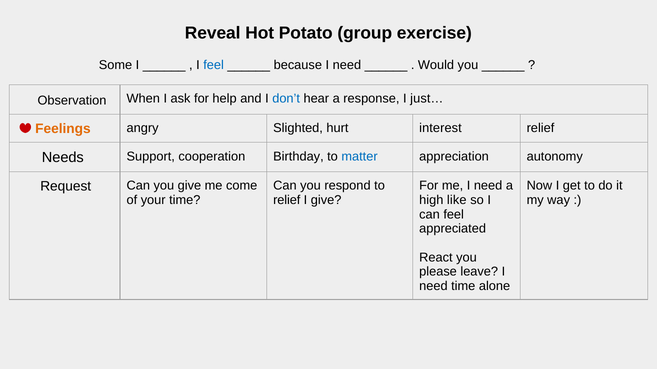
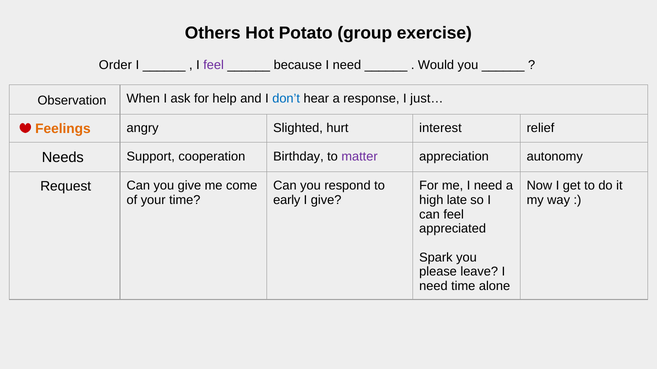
Reveal: Reveal -> Others
Some: Some -> Order
feel at (214, 65) colour: blue -> purple
matter colour: blue -> purple
relief at (287, 200): relief -> early
like: like -> late
React: React -> Spark
